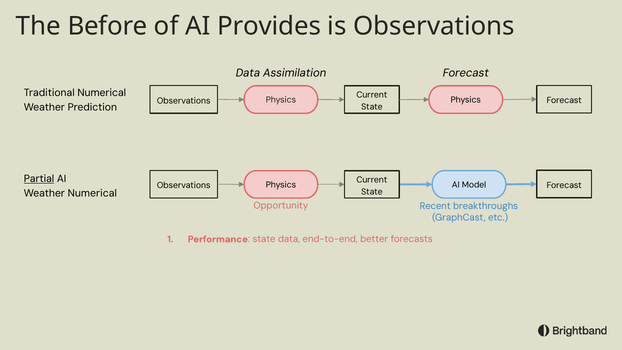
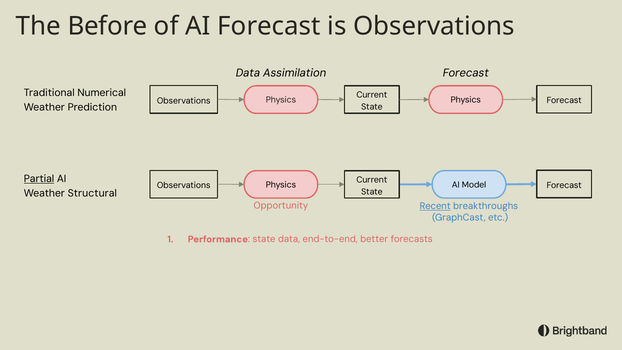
AI Provides: Provides -> Forecast
Weather Numerical: Numerical -> Structural
Recent underline: none -> present
